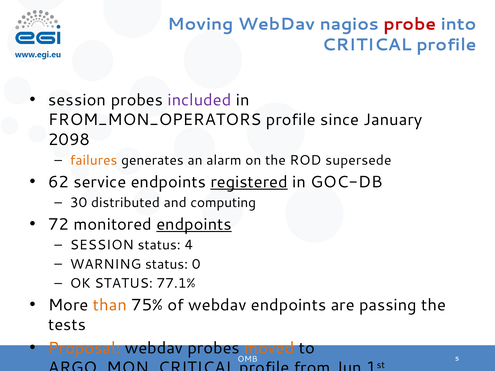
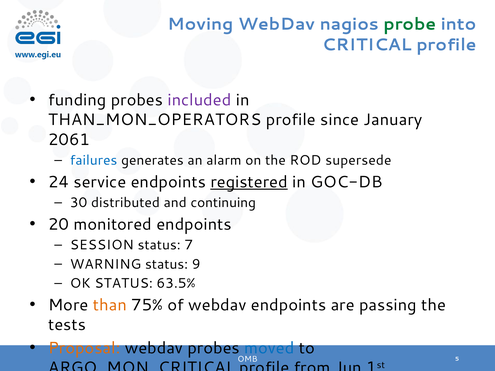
probe colour: red -> green
session at (77, 100): session -> funding
FROM_MON_OPERATORS: FROM_MON_OPERATORS -> THAN_MON_OPERATORS
2098: 2098 -> 2061
failures colour: orange -> blue
62: 62 -> 24
computing: computing -> continuing
72: 72 -> 20
endpoints at (194, 224) underline: present -> none
4: 4 -> 7
0: 0 -> 9
77.1%: 77.1% -> 63.5%
moved colour: orange -> blue
